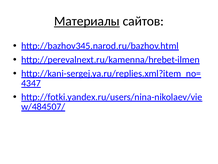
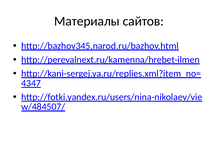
Материалы underline: present -> none
